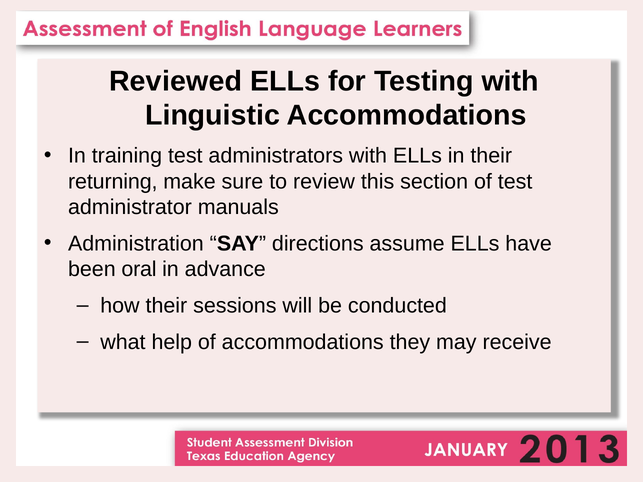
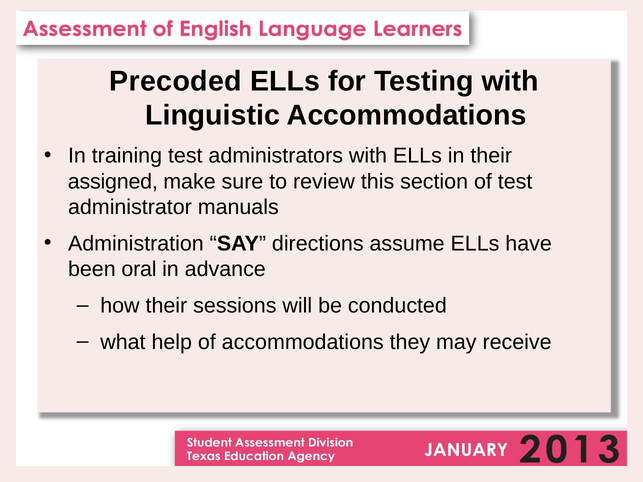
Reviewed: Reviewed -> Precoded
returning: returning -> assigned
